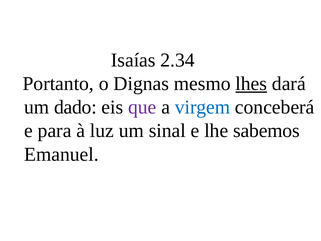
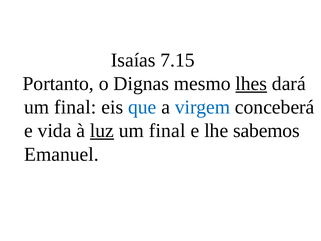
2.34: 2.34 -> 7.15
dado at (75, 107): dado -> final
que colour: purple -> blue
para: para -> vida
luz underline: none -> present
sinal at (167, 131): sinal -> final
